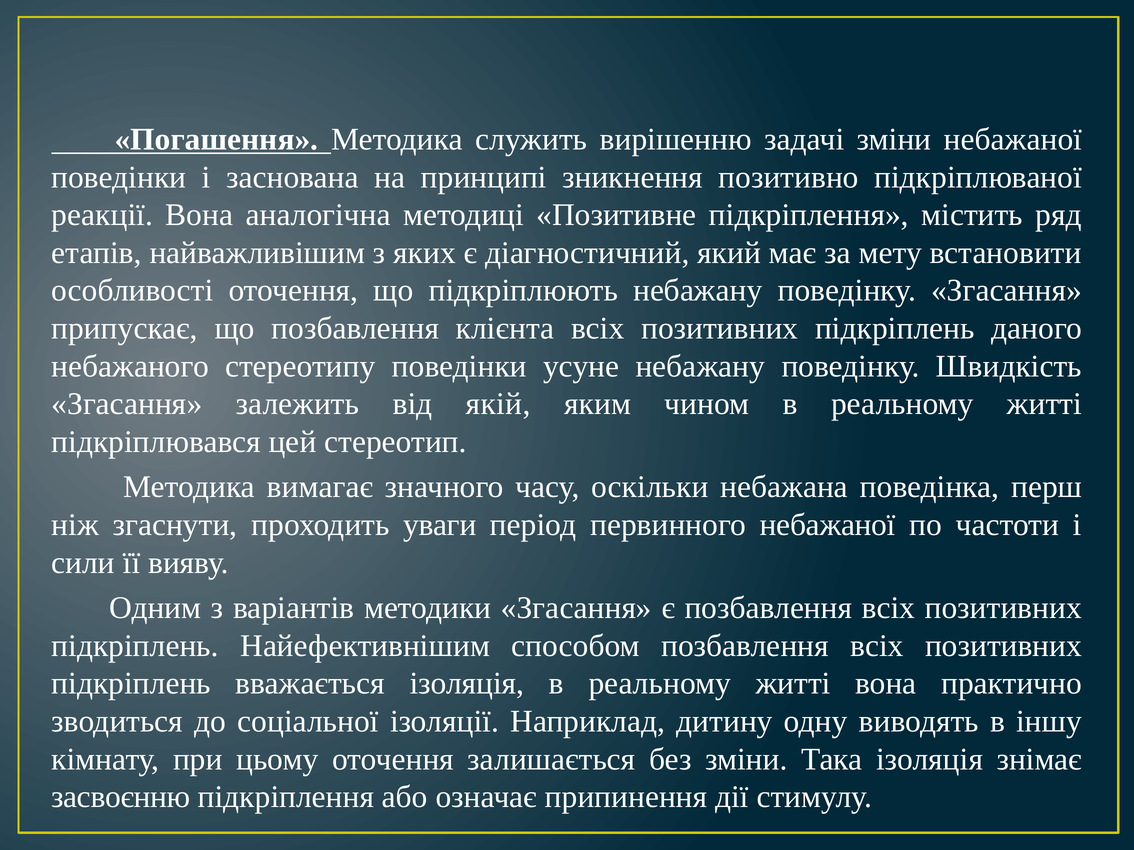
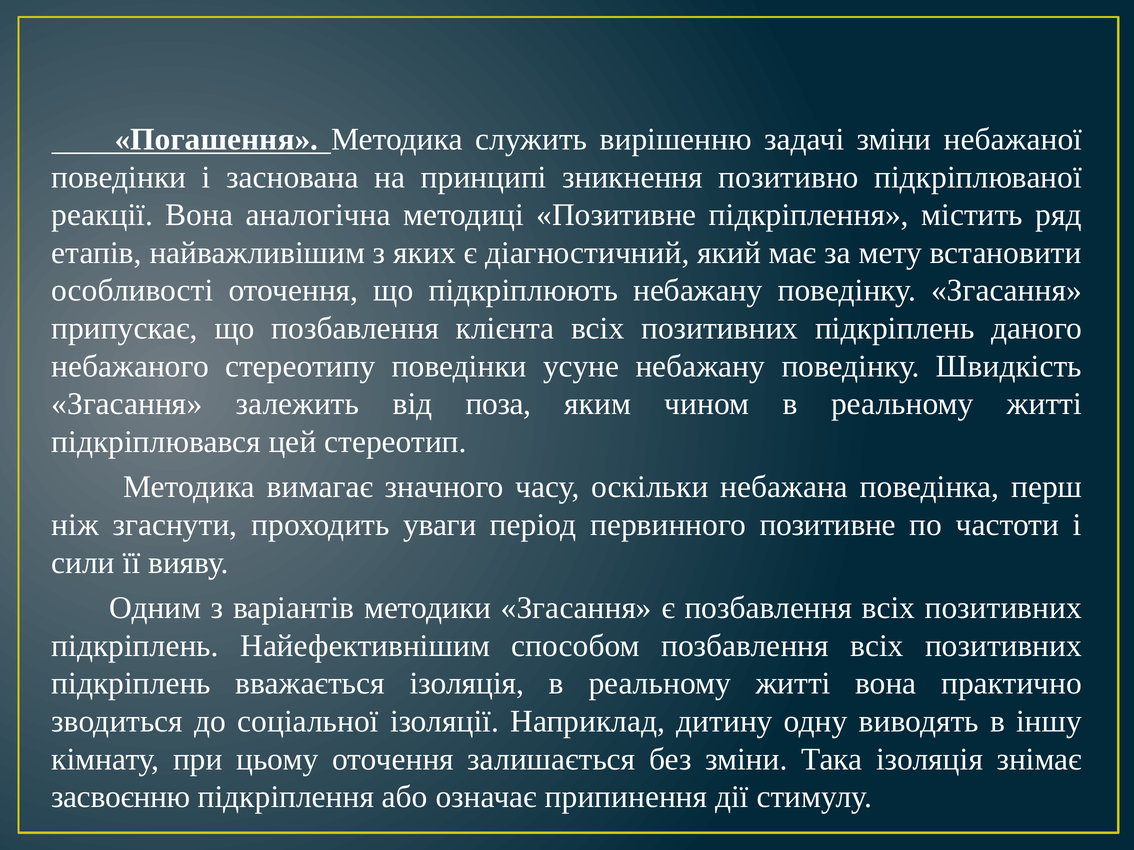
якій: якій -> поза
первинного небажаної: небажаної -> позитивне
